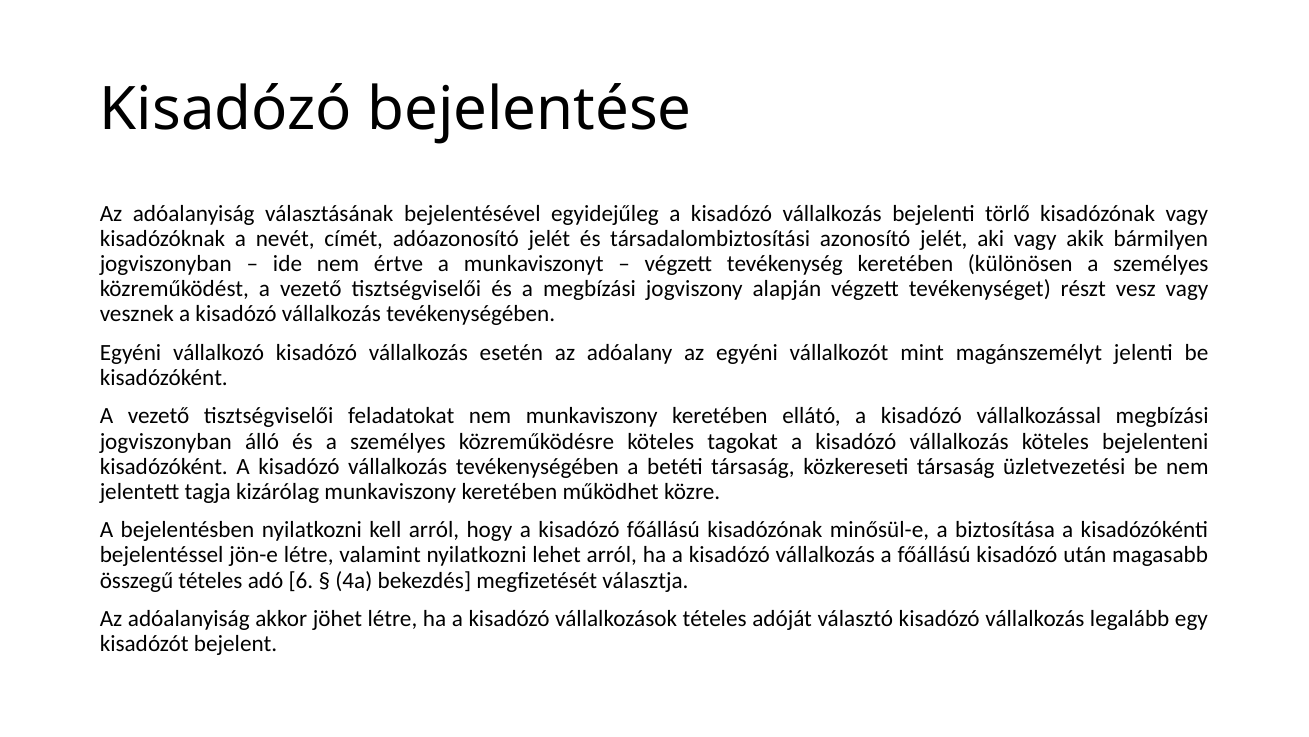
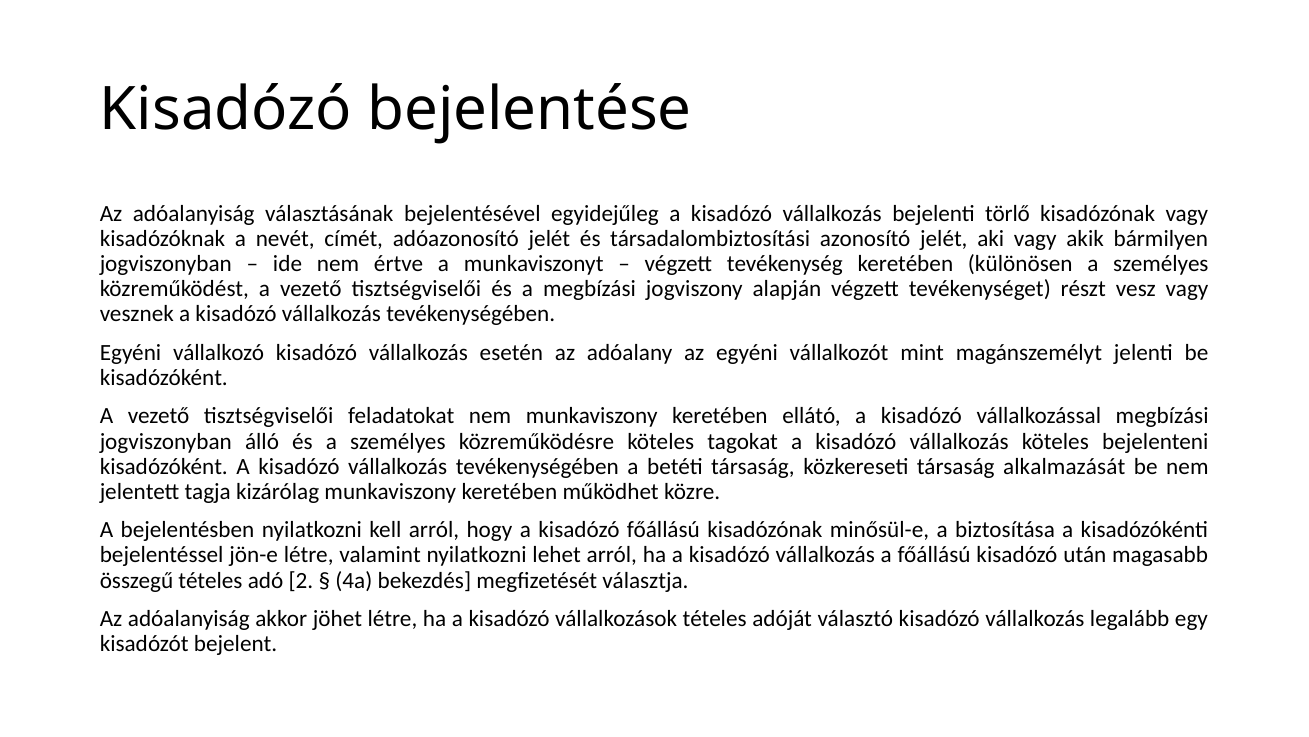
üzletvezetési: üzletvezetési -> alkalmazását
6: 6 -> 2
